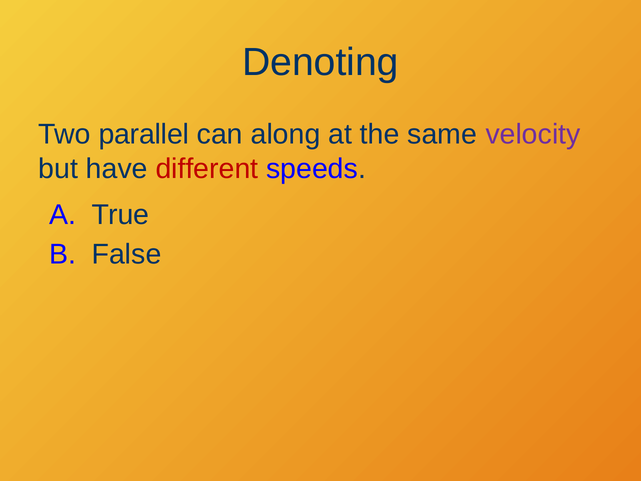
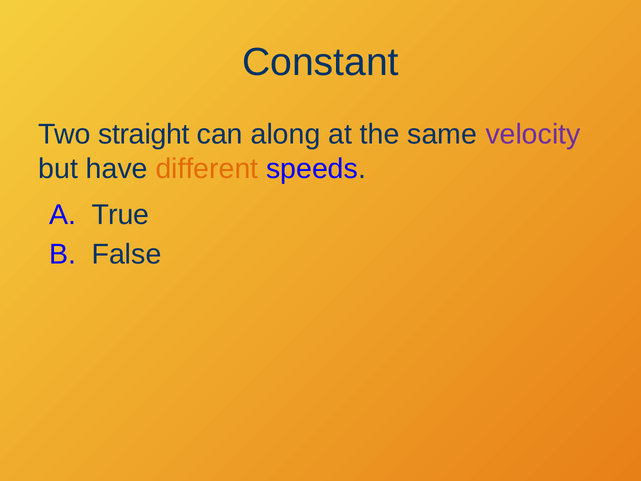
Denoting: Denoting -> Constant
parallel: parallel -> straight
different colour: red -> orange
